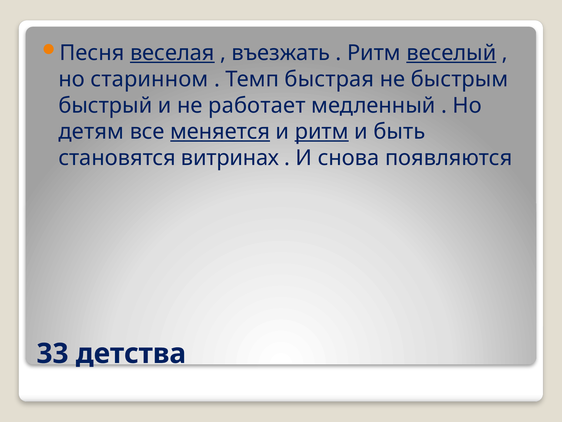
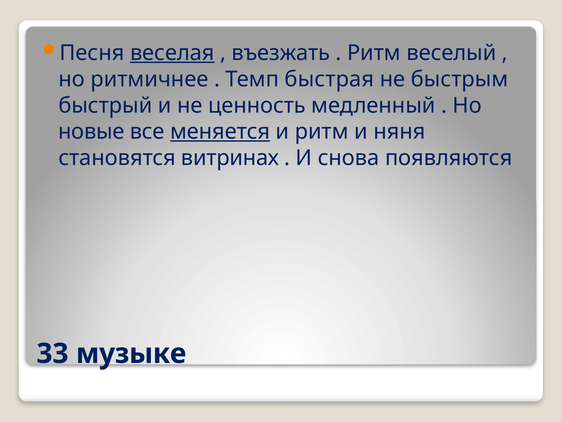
веселый underline: present -> none
старинном: старинном -> ритмичнее
работает: работает -> ценность
детям: детям -> новые
ритм at (322, 132) underline: present -> none
быть: быть -> няня
детства: детства -> музыке
